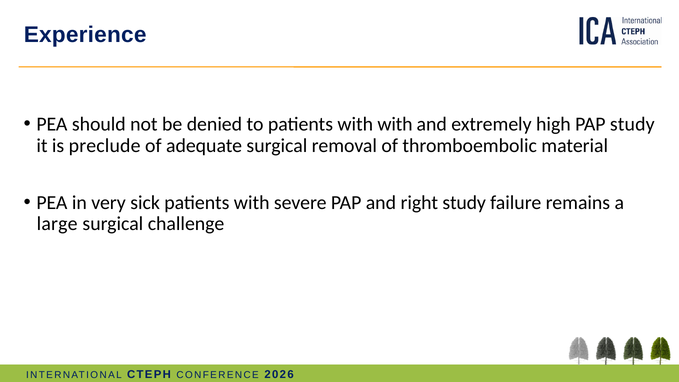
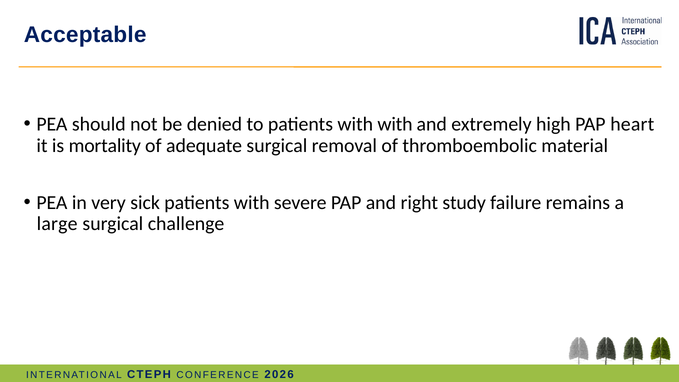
Experience: Experience -> Acceptable
PAP study: study -> heart
preclude: preclude -> mortality
